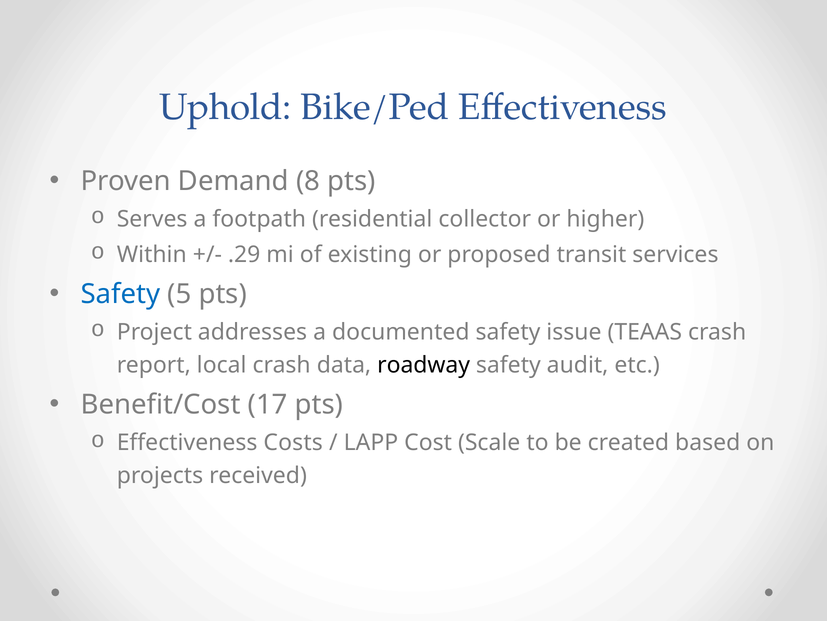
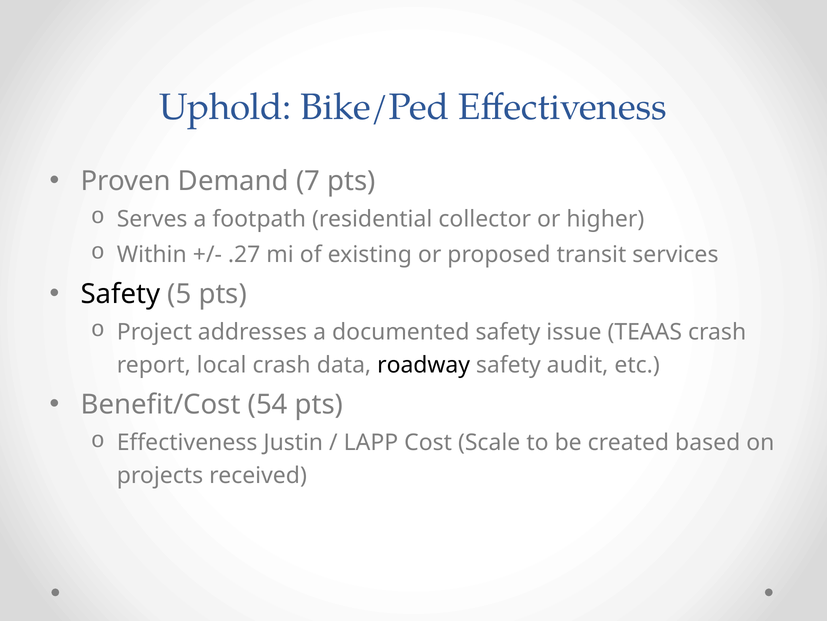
8: 8 -> 7
.29: .29 -> .27
Safety at (120, 294) colour: blue -> black
17: 17 -> 54
Costs: Costs -> Justin
